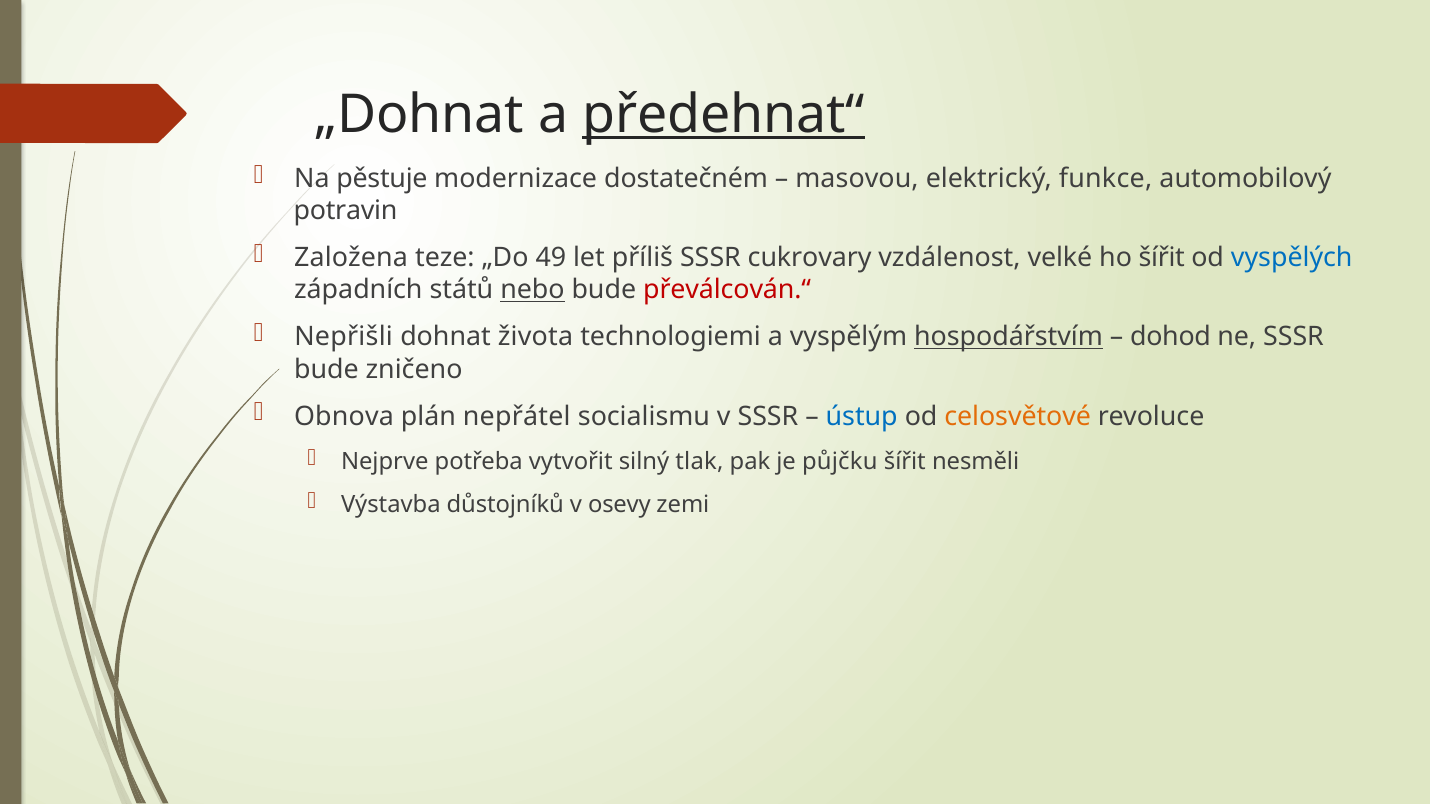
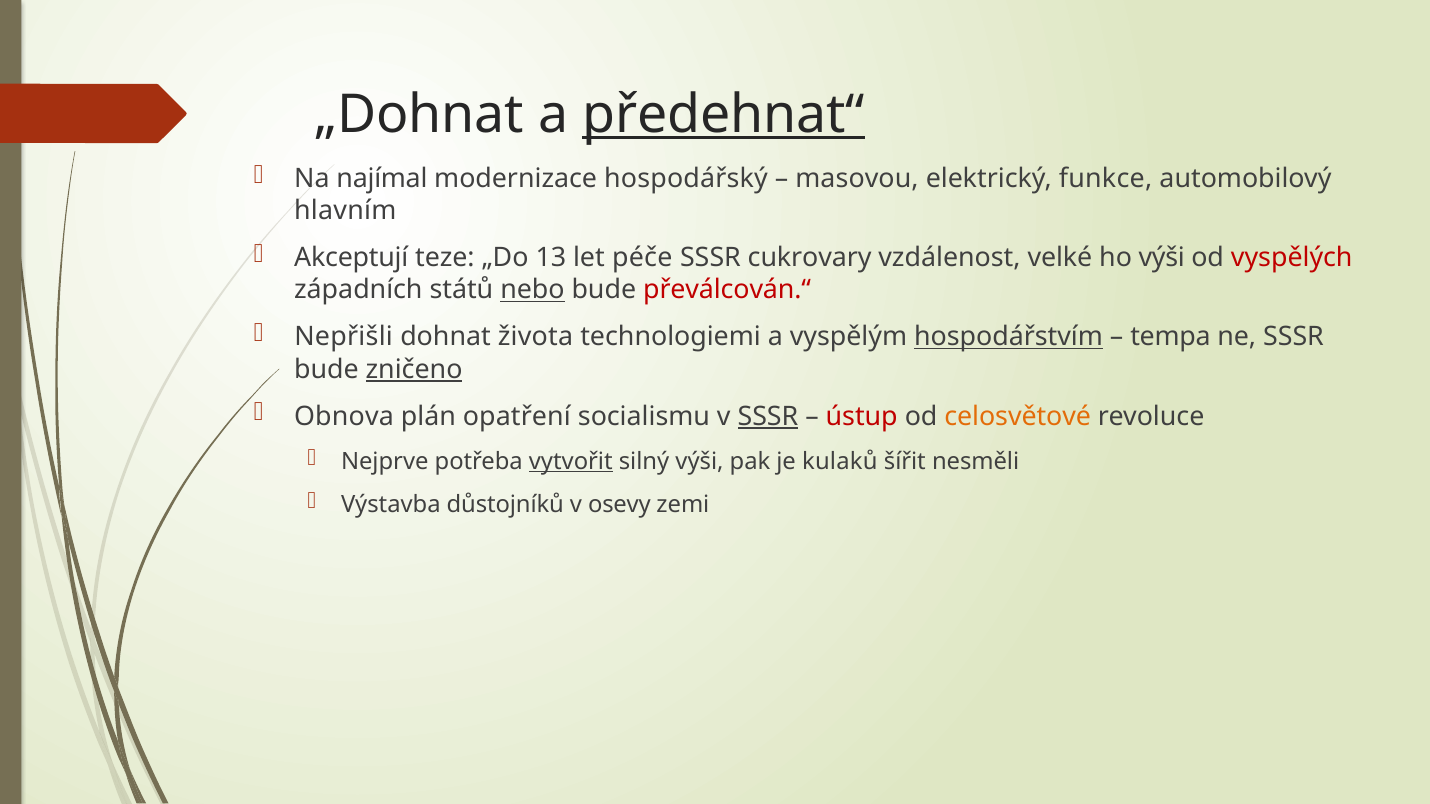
pěstuje: pěstuje -> najímal
dostatečném: dostatečném -> hospodářský
potravin: potravin -> hlavním
Založena: Založena -> Akceptují
49: 49 -> 13
příliš: příliš -> péče
ho šířit: šířit -> výši
vyspělých colour: blue -> red
dohod: dohod -> tempa
zničeno underline: none -> present
nepřátel: nepřátel -> opatření
SSSR at (768, 416) underline: none -> present
ústup colour: blue -> red
vytvořit underline: none -> present
silný tlak: tlak -> výši
půjčku: půjčku -> kulaků
